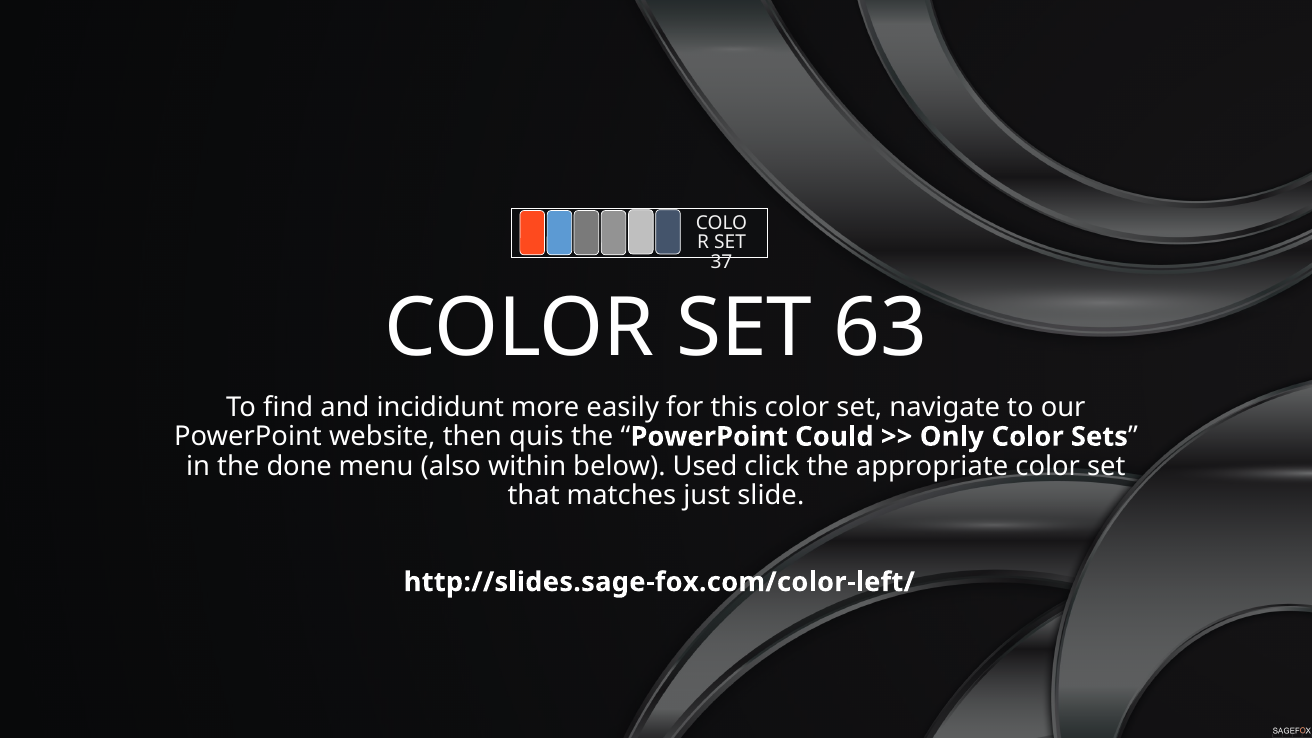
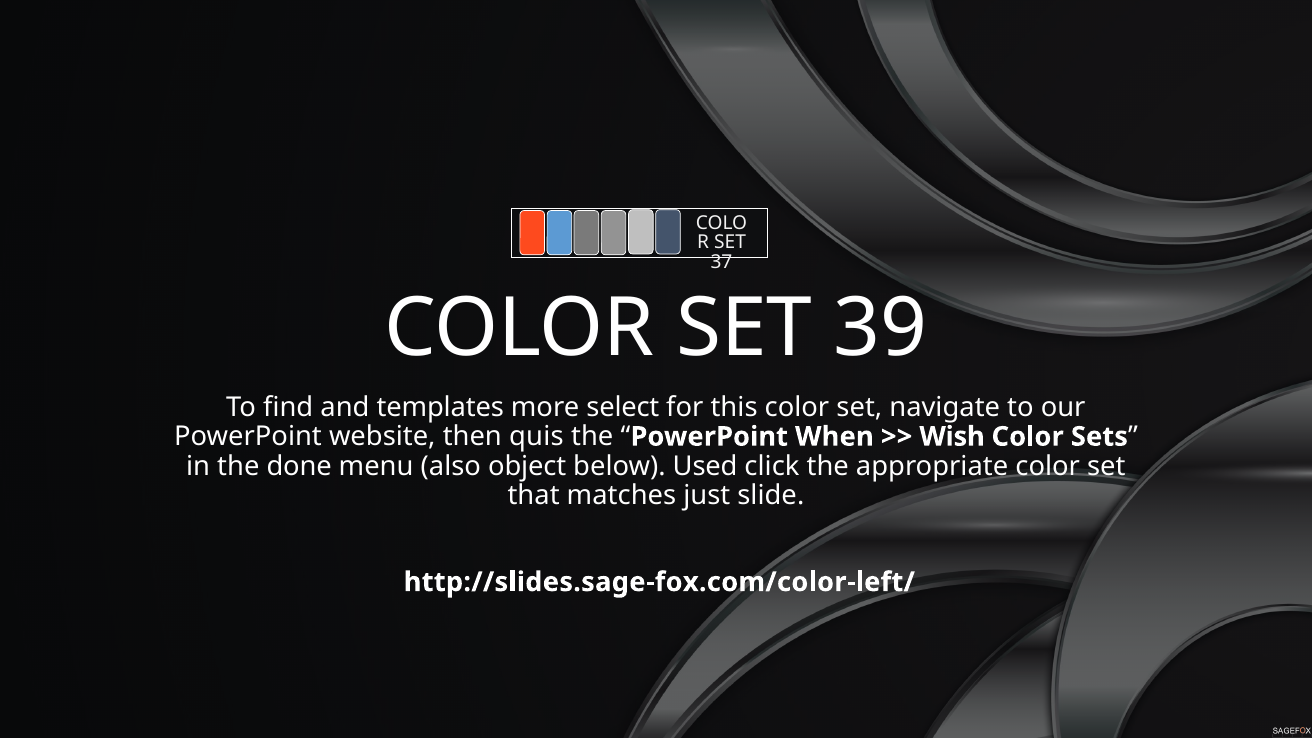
63: 63 -> 39
incididunt: incididunt -> templates
easily: easily -> select
Could: Could -> When
Only: Only -> Wish
within: within -> object
